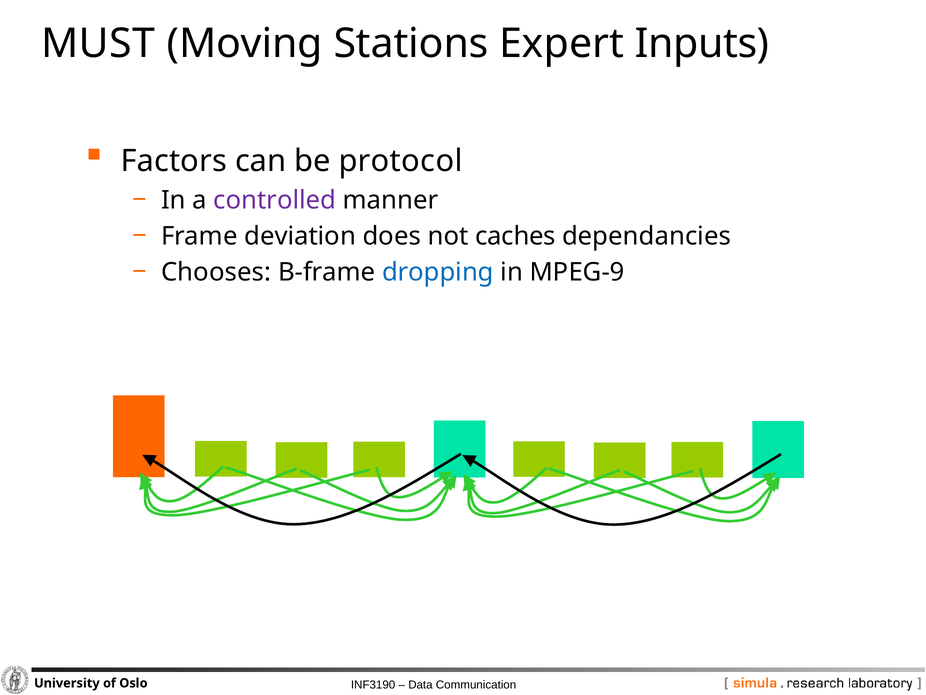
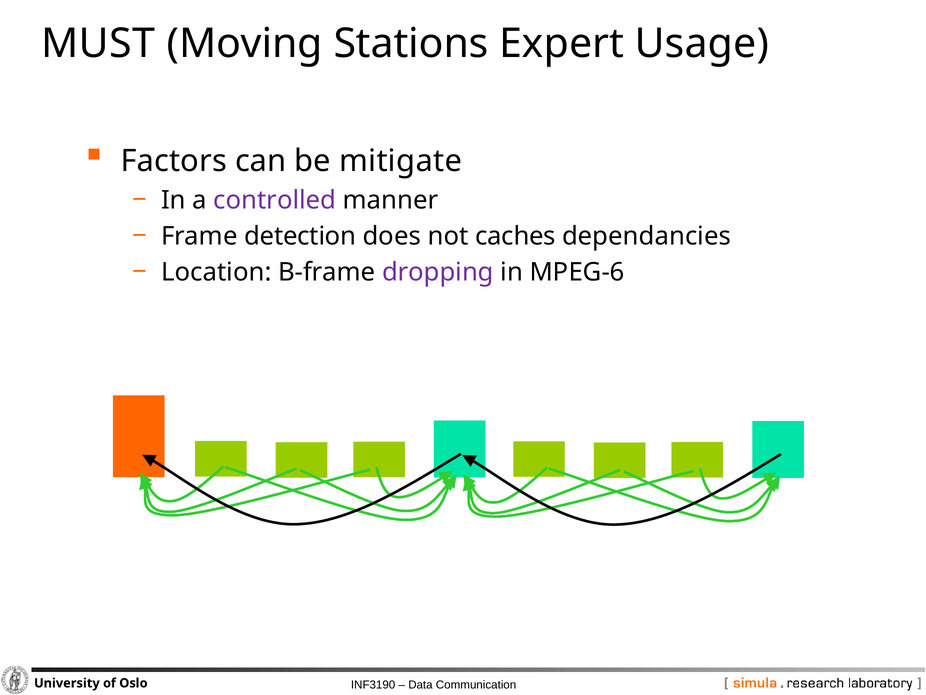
Inputs: Inputs -> Usage
protocol: protocol -> mitigate
deviation: deviation -> detection
Chooses: Chooses -> Location
dropping colour: blue -> purple
MPEG-9: MPEG-9 -> MPEG-6
